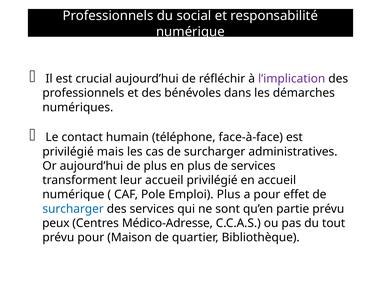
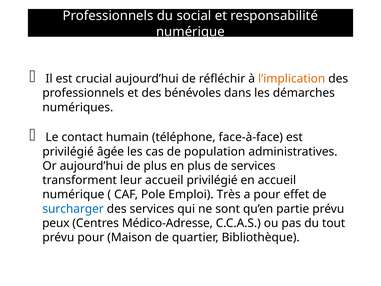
l’implication colour: purple -> orange
mais: mais -> âgée
cas de surcharger: surcharger -> population
Emploi Plus: Plus -> Très
